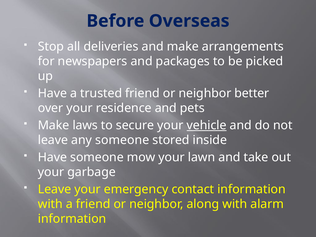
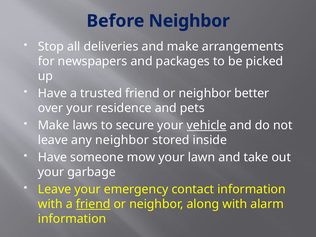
Before Overseas: Overseas -> Neighbor
any someone: someone -> neighbor
friend at (93, 204) underline: none -> present
